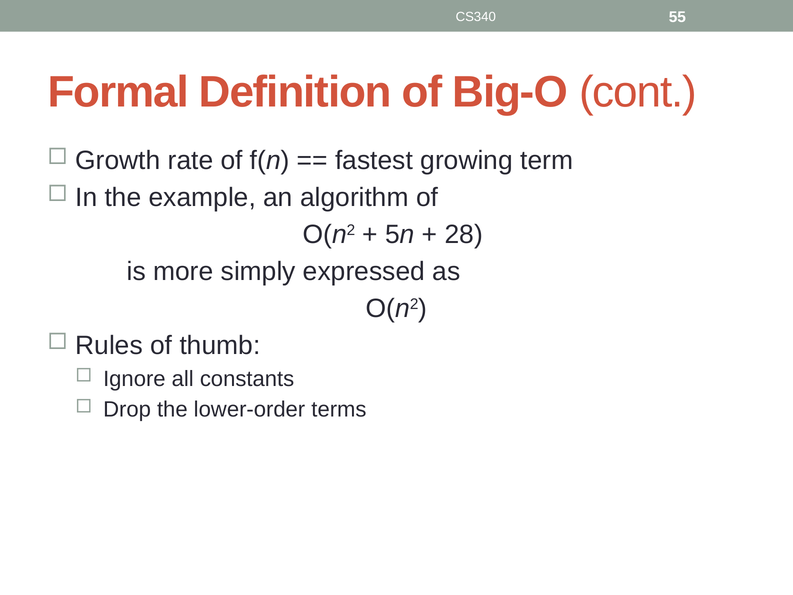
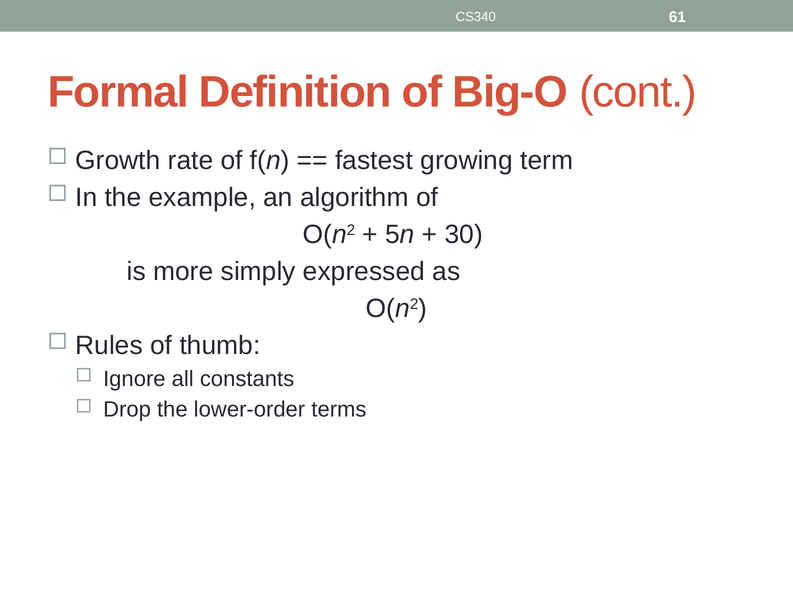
55: 55 -> 61
28: 28 -> 30
